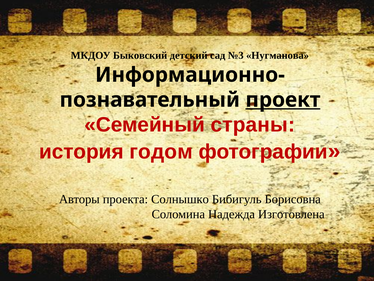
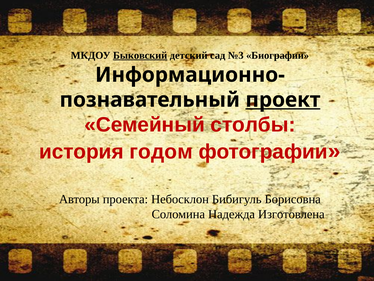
Быковский underline: none -> present
Нугманова: Нугманова -> Биографии
страны: страны -> столбы
Солнышко: Солнышко -> Небосклон
